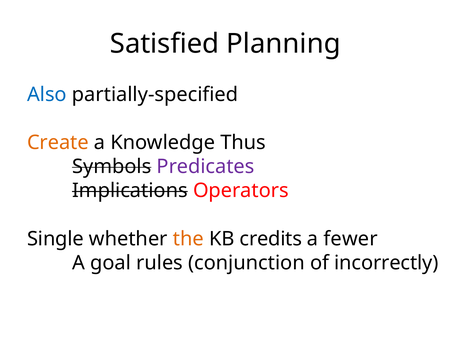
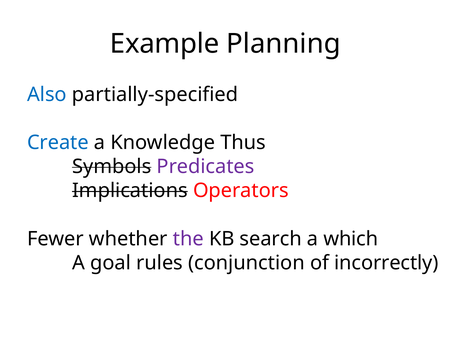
Satisfied: Satisfied -> Example
Create colour: orange -> blue
Single: Single -> Fewer
the colour: orange -> purple
credits: credits -> search
fewer: fewer -> which
